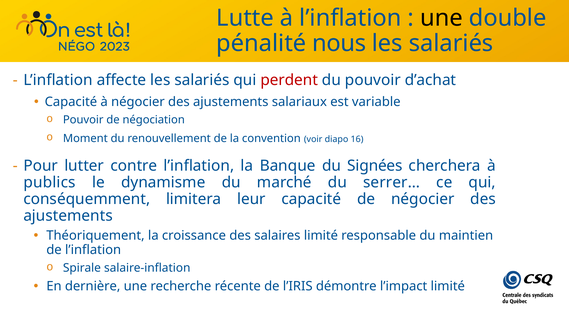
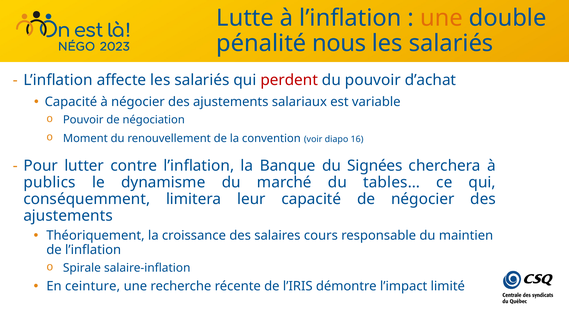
une at (441, 18) colour: black -> orange
serrer…: serrer… -> tables…
salaires limité: limité -> cours
dernière: dernière -> ceinture
